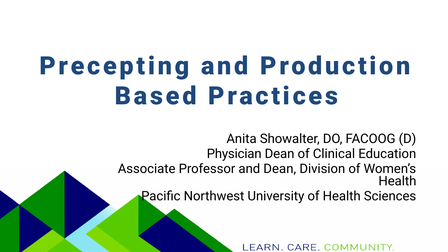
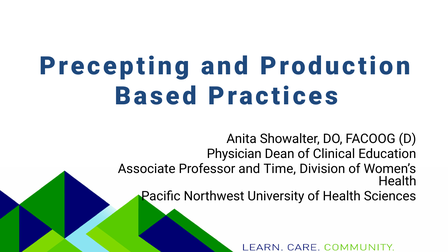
and Dean: Dean -> Time
